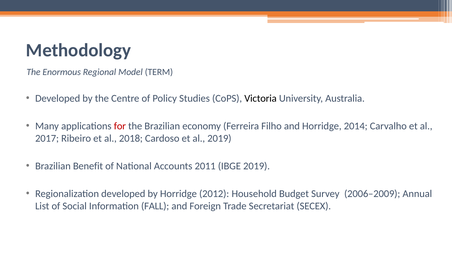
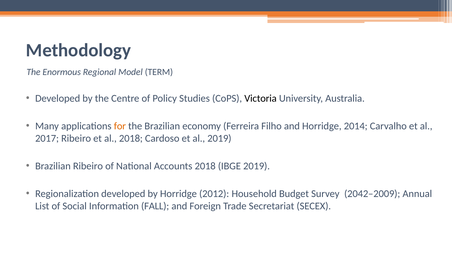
for colour: red -> orange
Brazilian Benefit: Benefit -> Ribeiro
Accounts 2011: 2011 -> 2018
2006–2009: 2006–2009 -> 2042–2009
